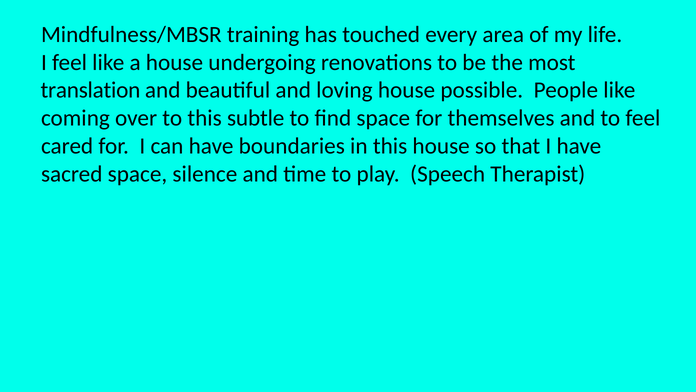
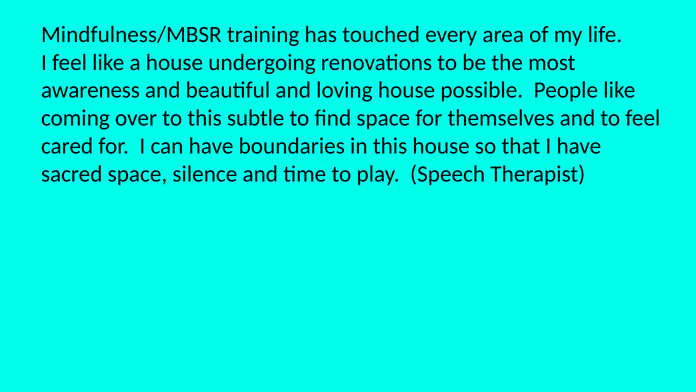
translation: translation -> awareness
